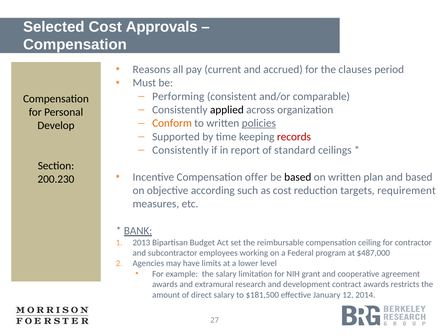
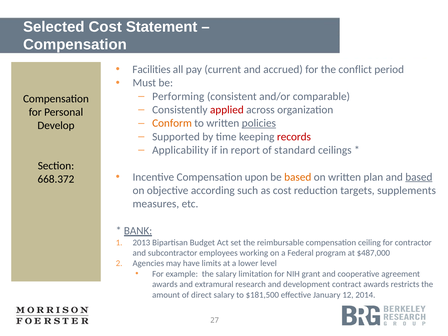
Approvals: Approvals -> Statement
Reasons: Reasons -> Facilities
clauses: clauses -> conflict
applied colour: black -> red
Consistently at (180, 150): Consistently -> Applicability
offer: offer -> upon
based at (298, 177) colour: black -> orange
based at (419, 177) underline: none -> present
200.230: 200.230 -> 668.372
requirement: requirement -> supplements
